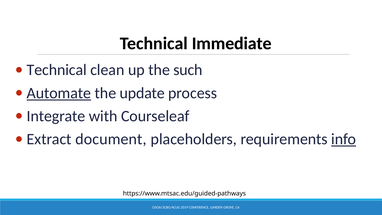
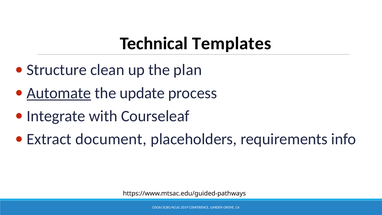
Immediate: Immediate -> Templates
Technical at (57, 70): Technical -> Structure
such: such -> plan
info underline: present -> none
